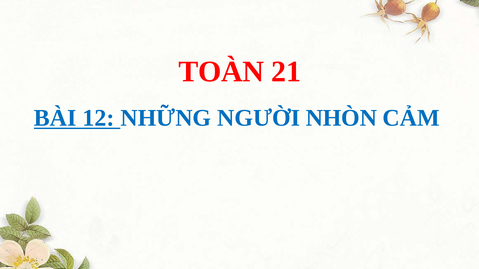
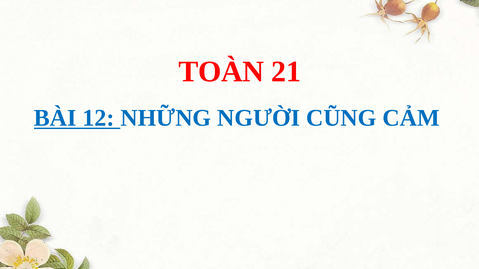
NHÒN: NHÒN -> CŨNG
